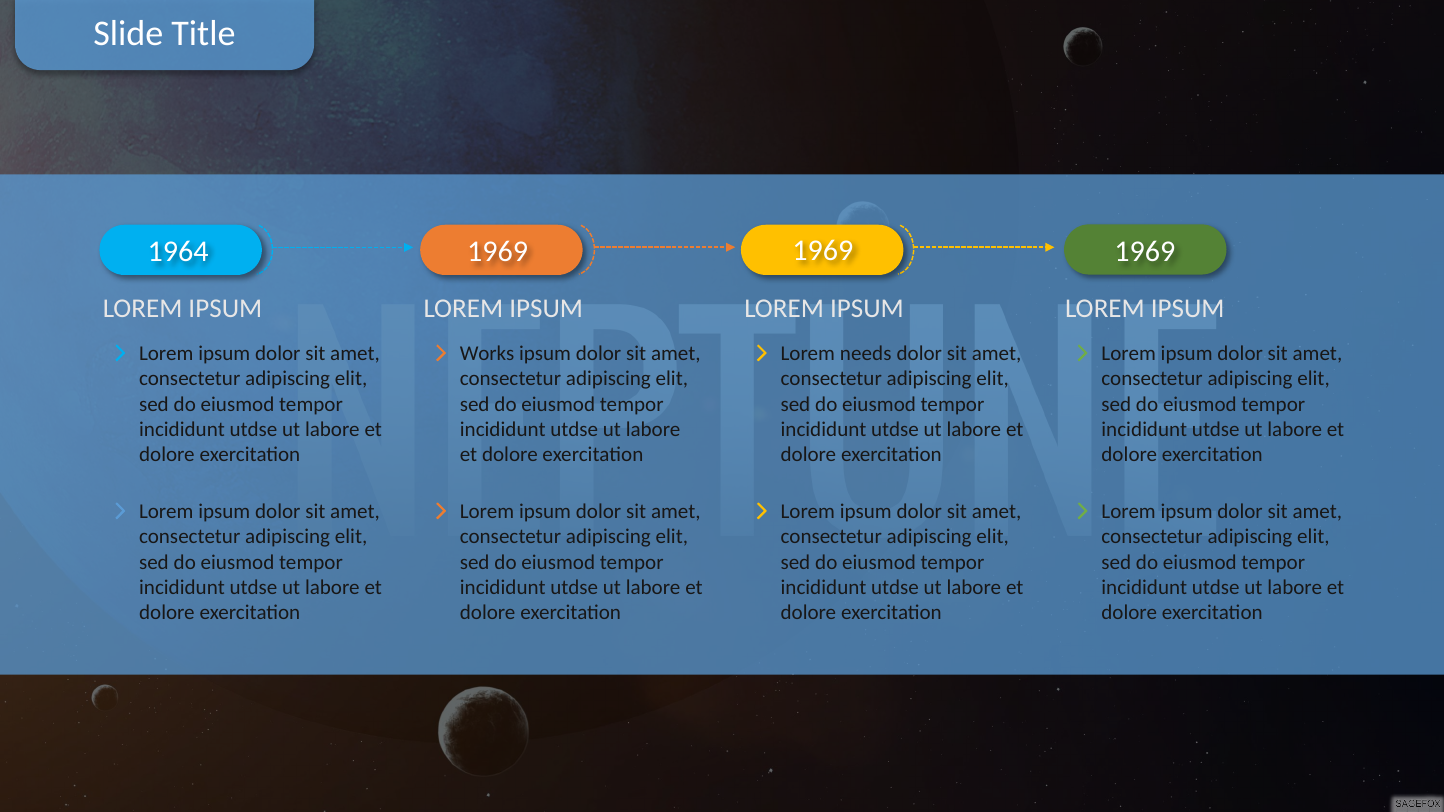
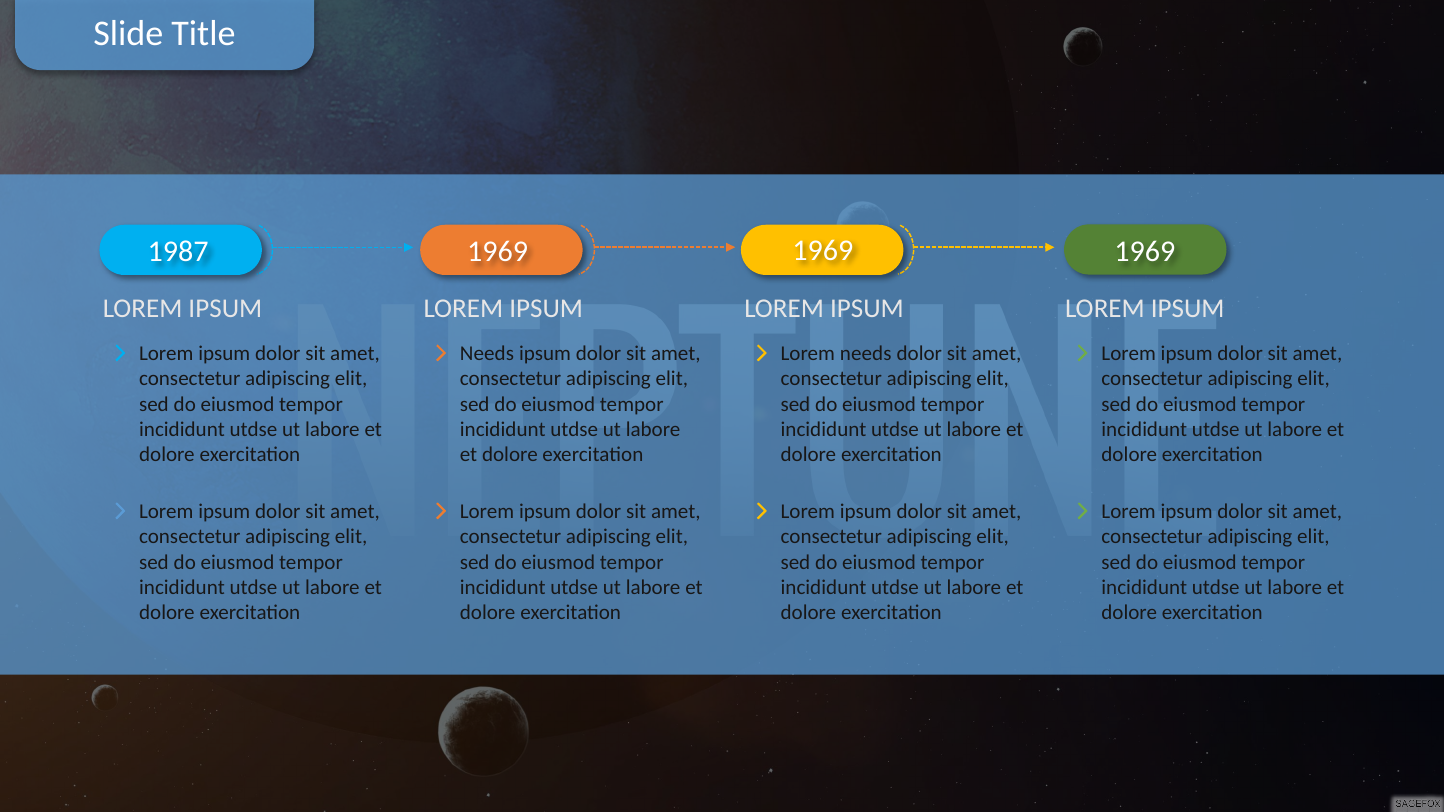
1964: 1964 -> 1987
Works at (487, 354): Works -> Needs
